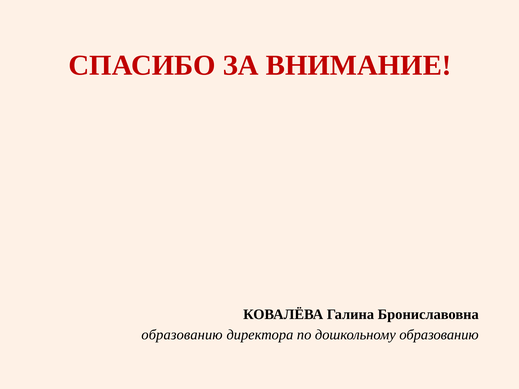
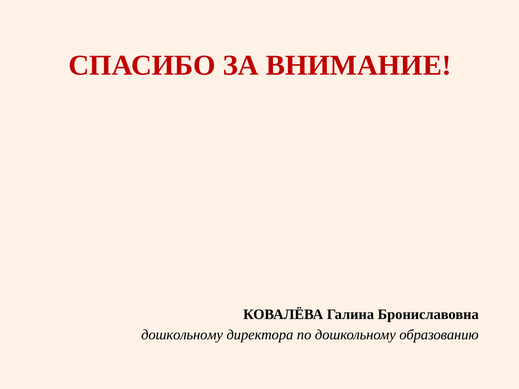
образованию at (182, 335): образованию -> дошкольному
